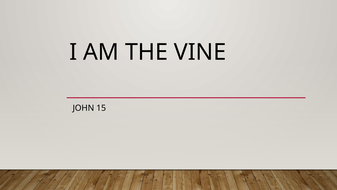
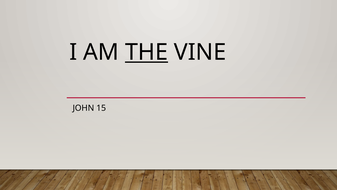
THE underline: none -> present
